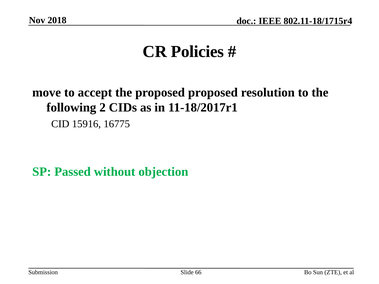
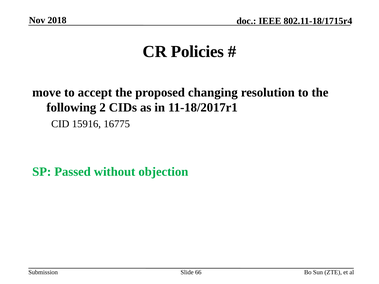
proposed proposed: proposed -> changing
